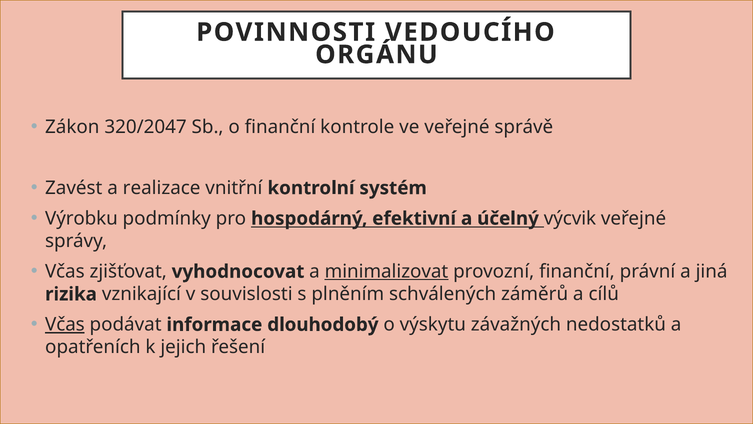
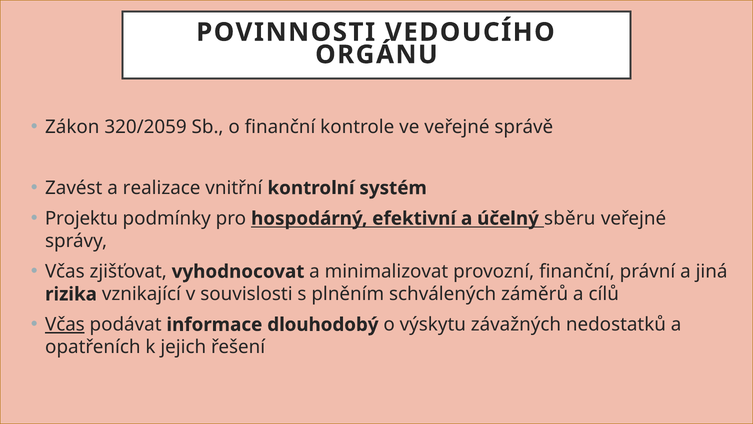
320/2047: 320/2047 -> 320/2059
Výrobku: Výrobku -> Projektu
výcvik: výcvik -> sběru
minimalizovat underline: present -> none
